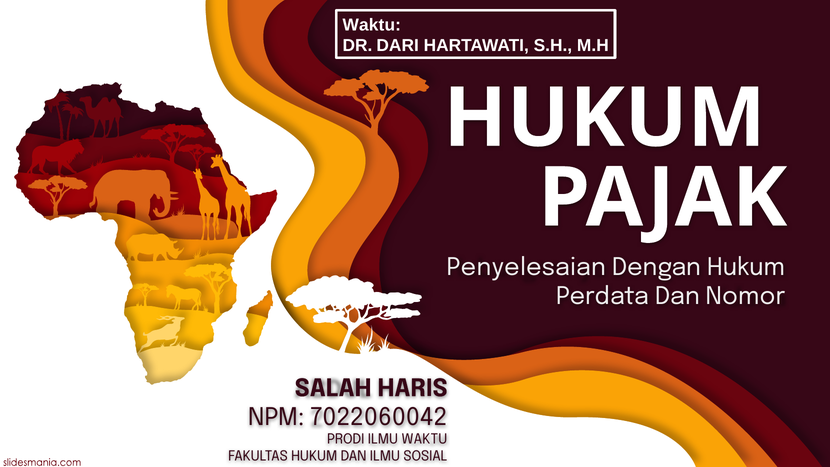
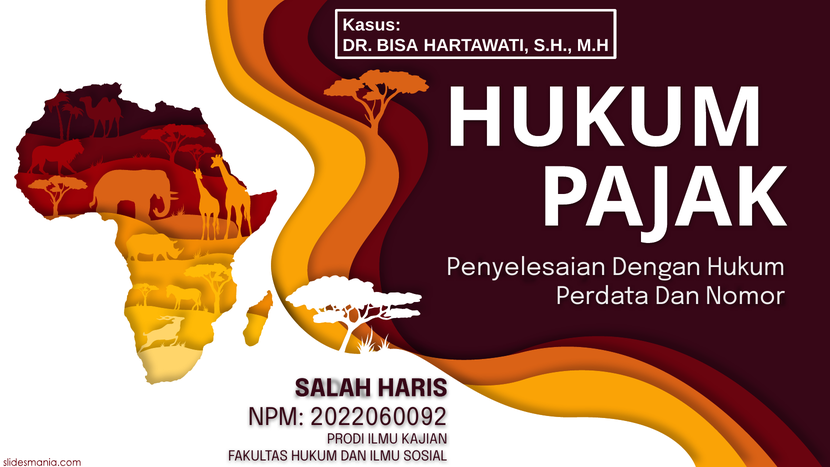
Waktu at (372, 25): Waktu -> Kasus
DARI: DARI -> BISA
7022060042: 7022060042 -> 2022060092
ILMU WAKTU: WAKTU -> KAJIAN
